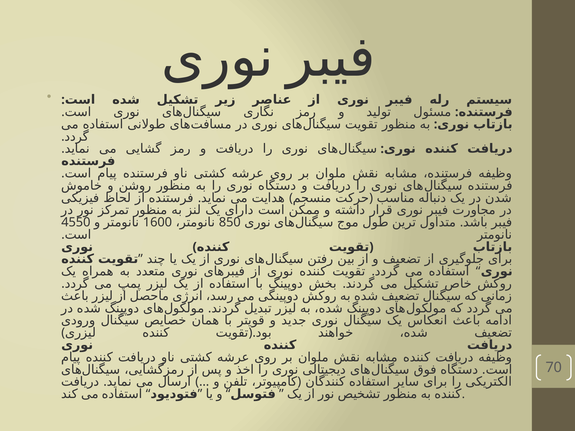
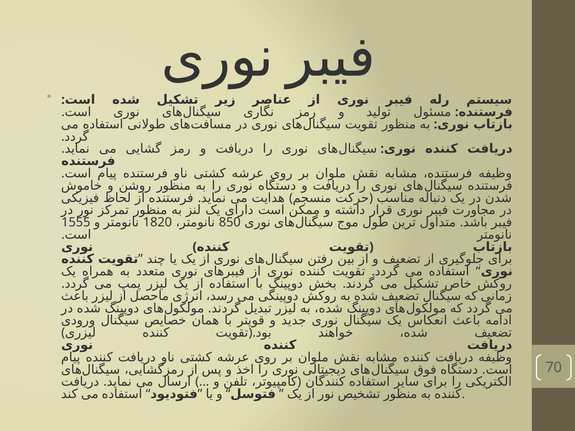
4550: 4550 -> 1555
1600: 1600 -> 1820
